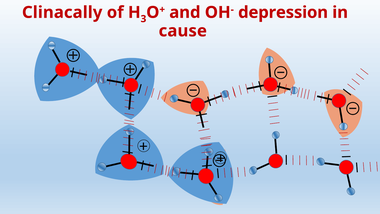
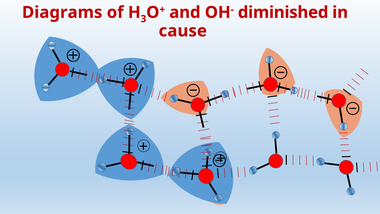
Clinacally: Clinacally -> Diagrams
depression: depression -> diminished
